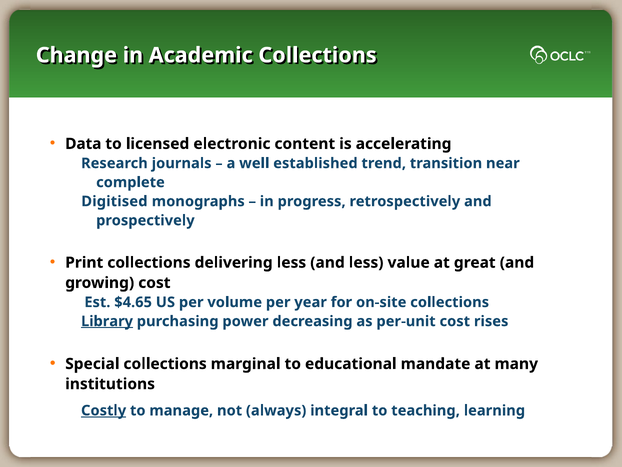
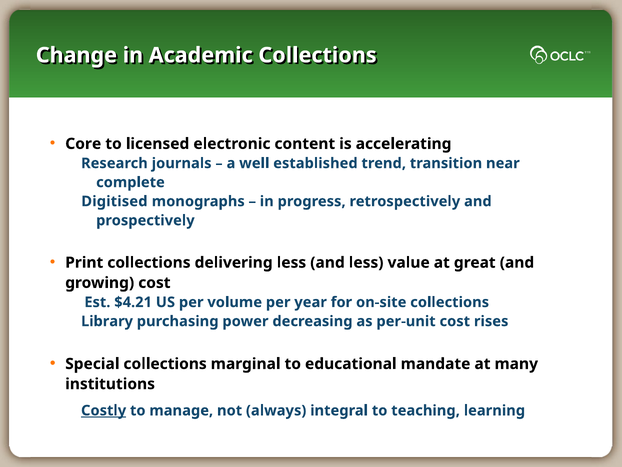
Data: Data -> Core
$4.65: $4.65 -> $4.21
Library underline: present -> none
